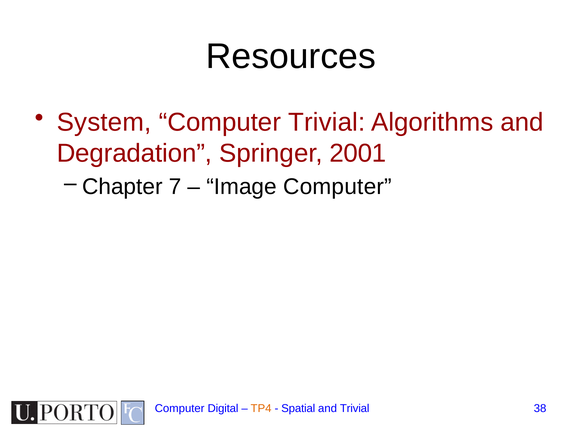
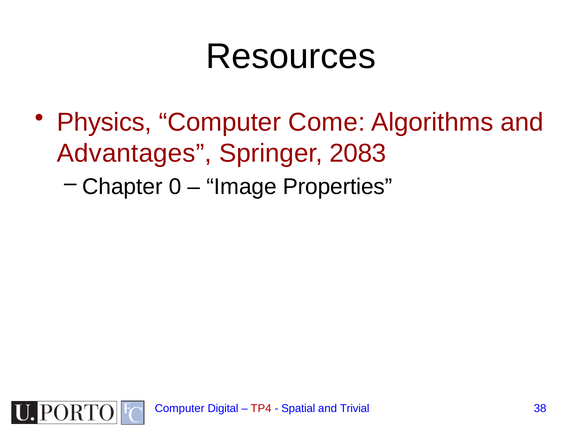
System: System -> Physics
Computer Trivial: Trivial -> Come
Degradation: Degradation -> Advantages
2001: 2001 -> 2083
7: 7 -> 0
Image Computer: Computer -> Properties
TP4 colour: orange -> red
